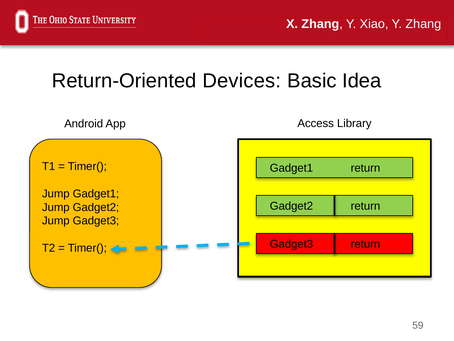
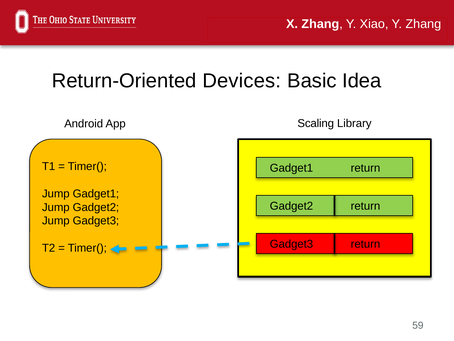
Access: Access -> Scaling
